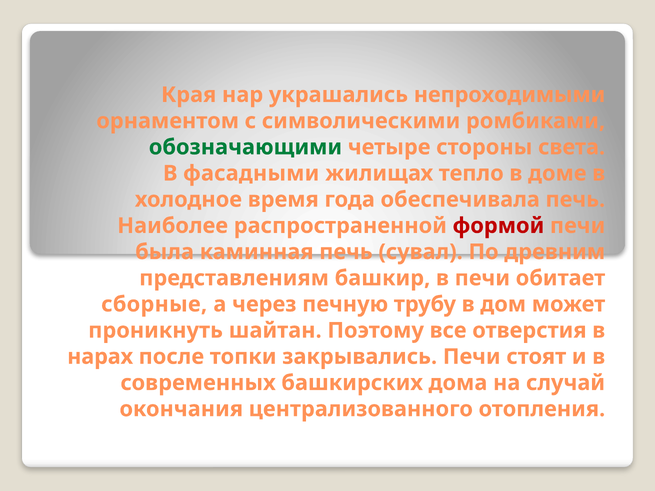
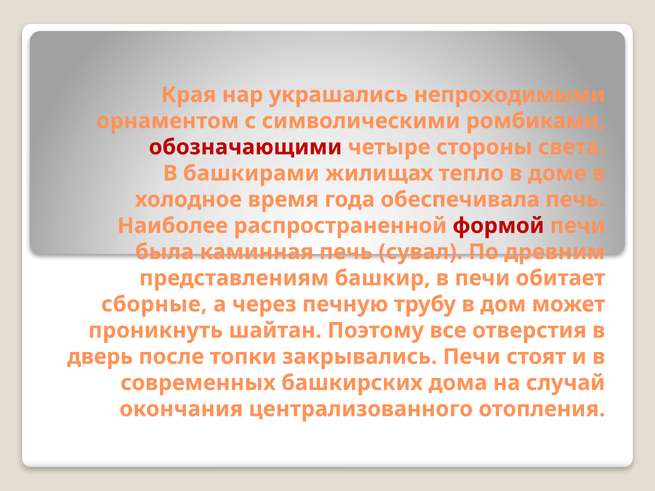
обозначающими colour: green -> red
фасадными: фасадными -> башкирами
нарах: нарах -> дверь
